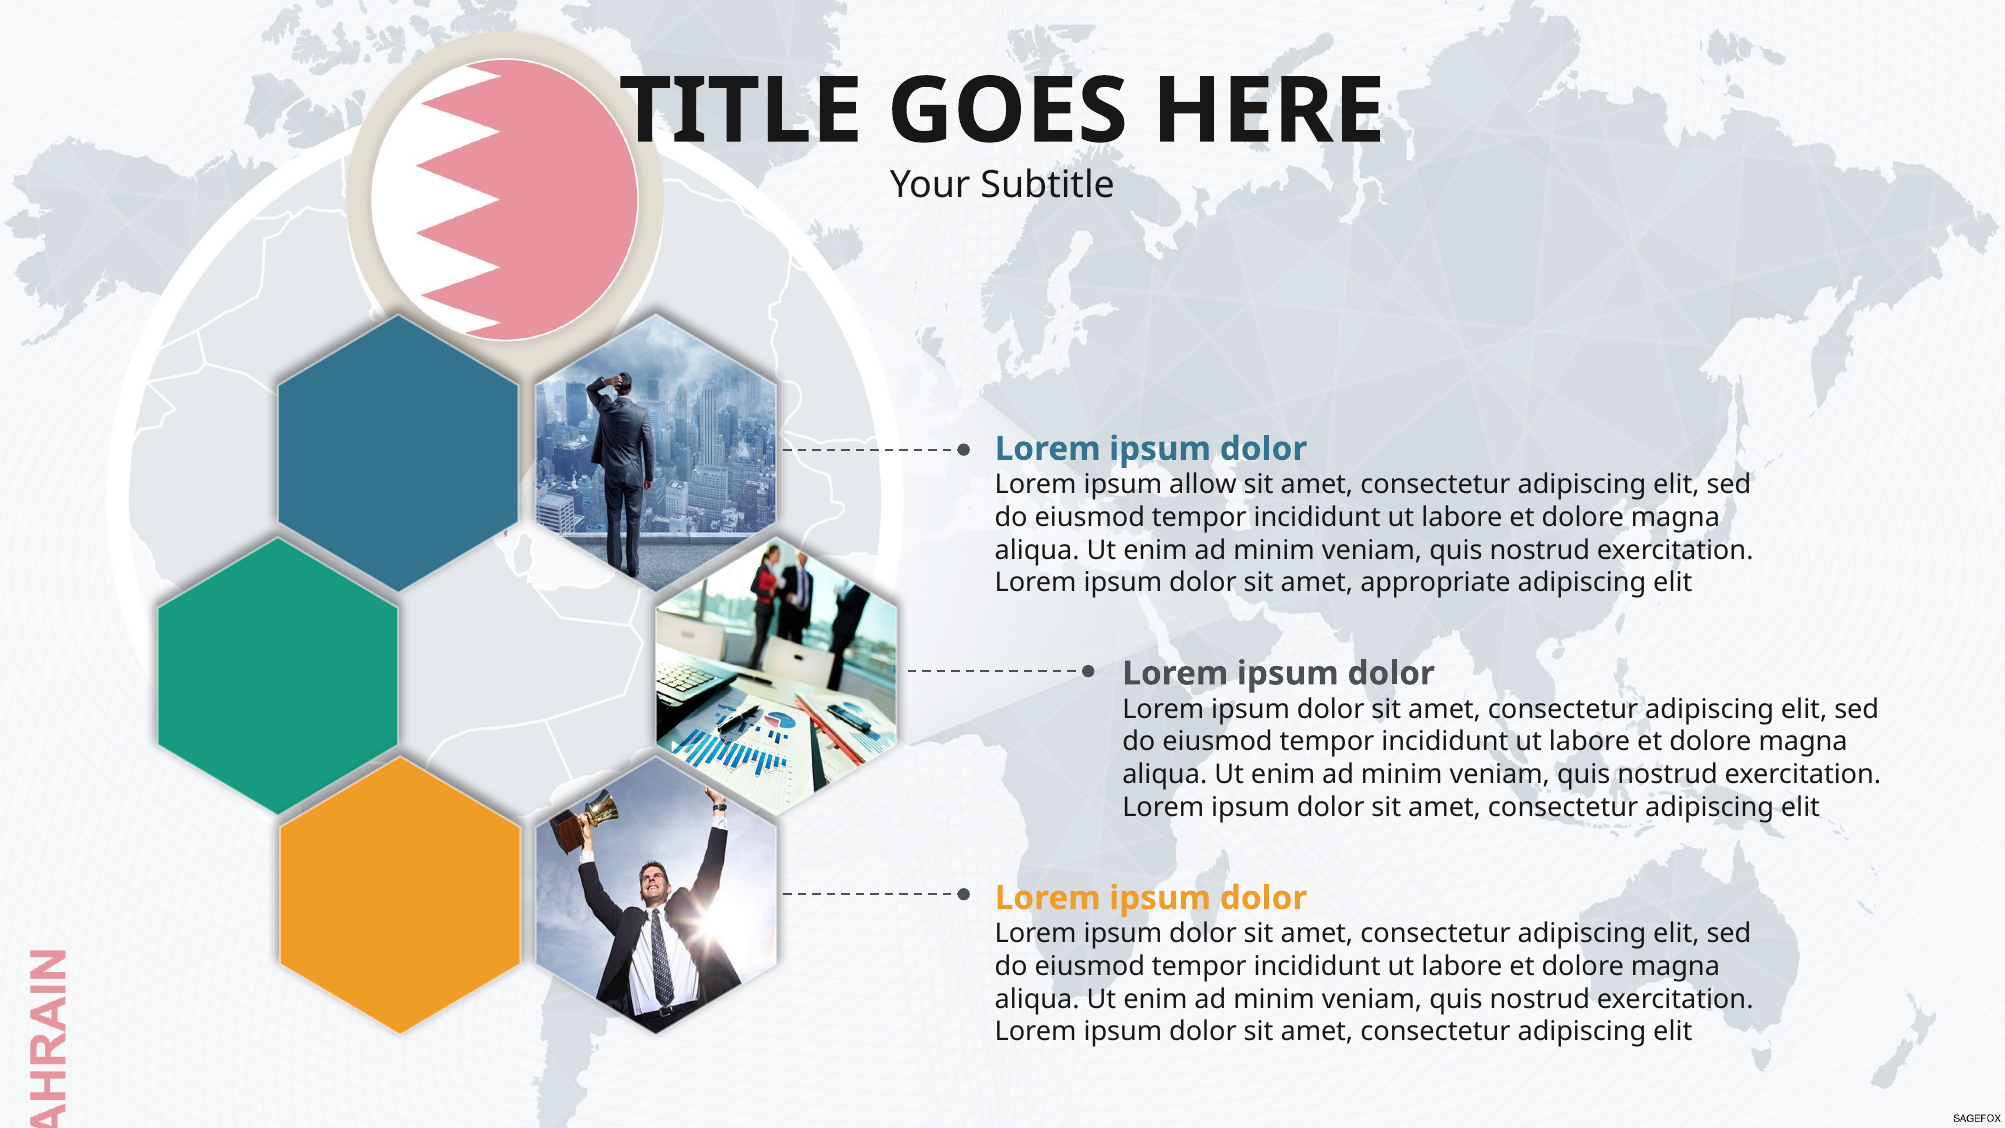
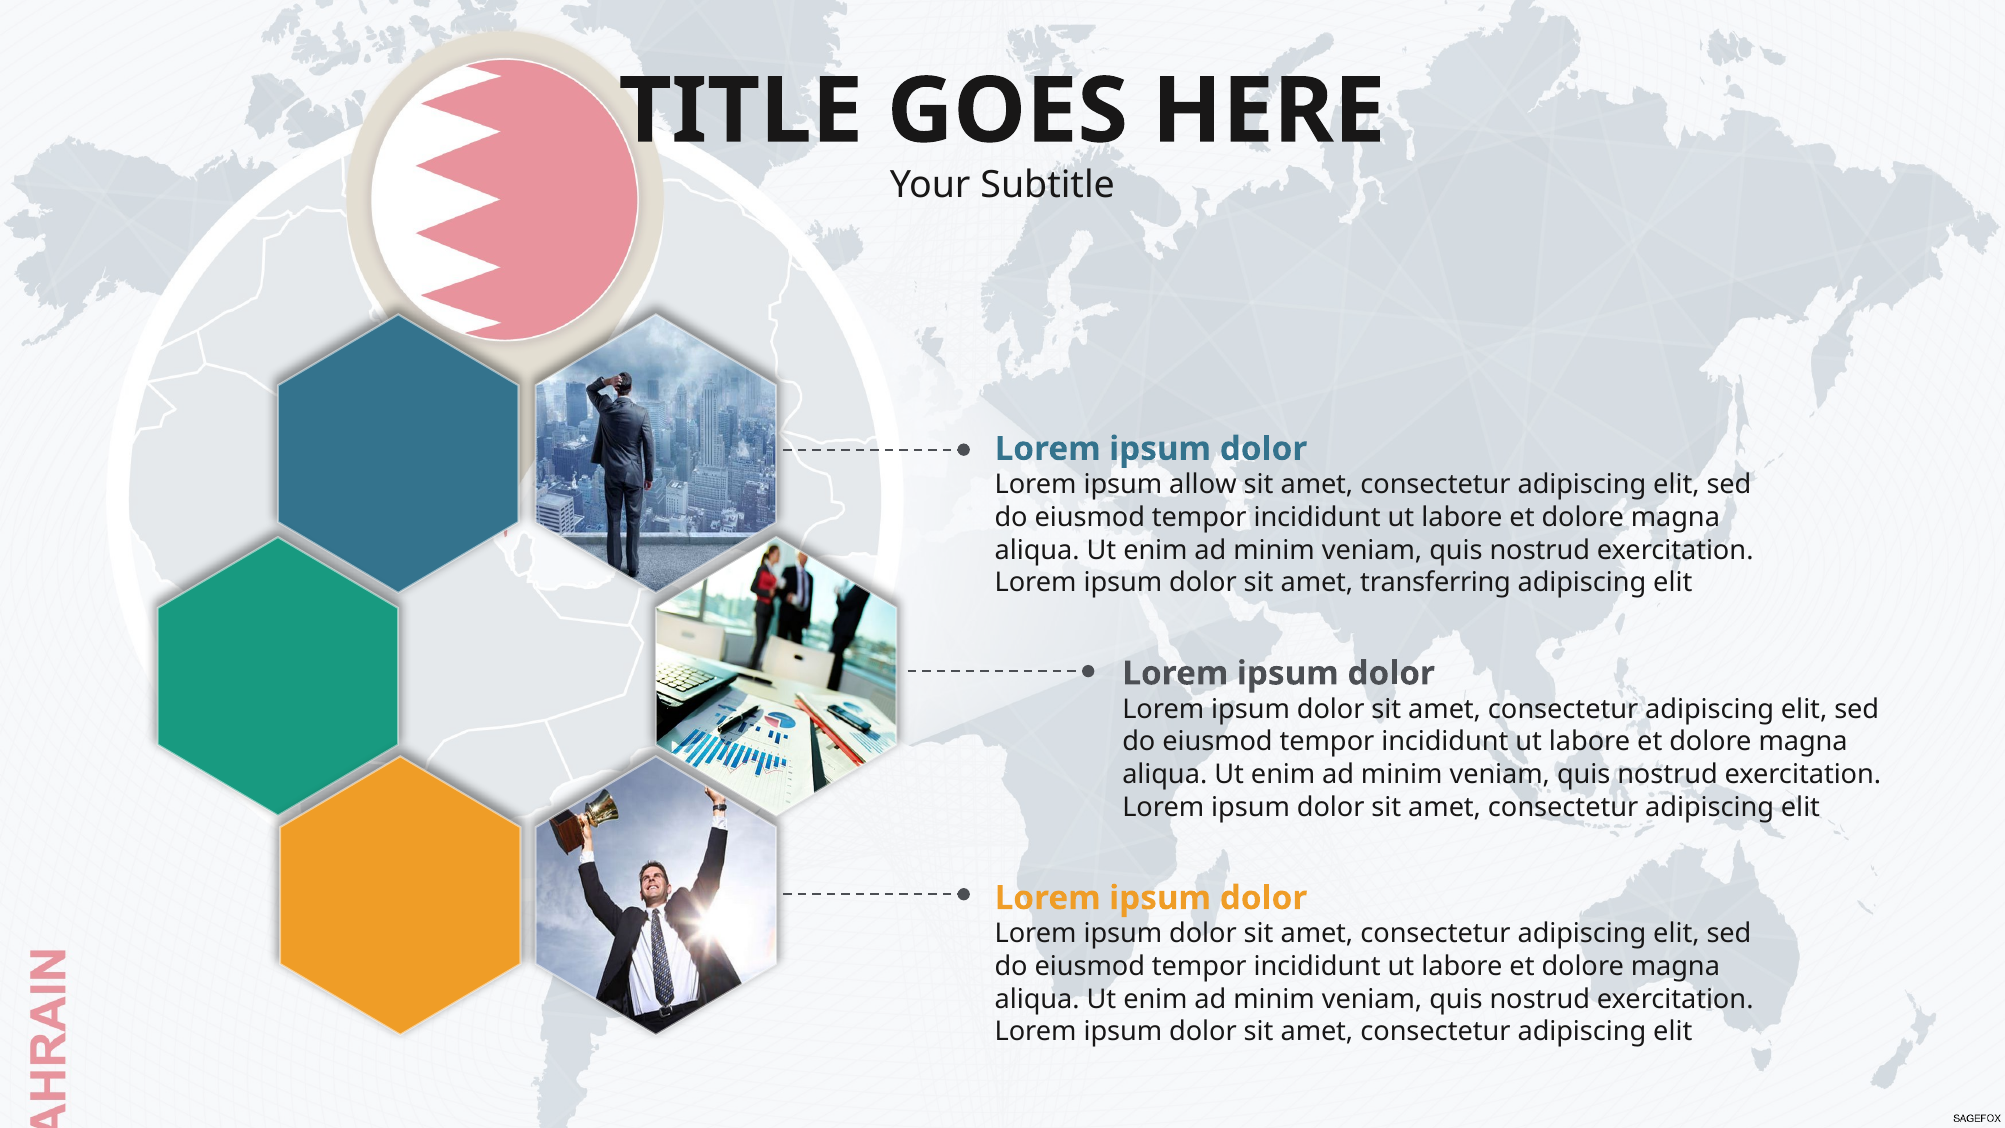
appropriate: appropriate -> transferring
